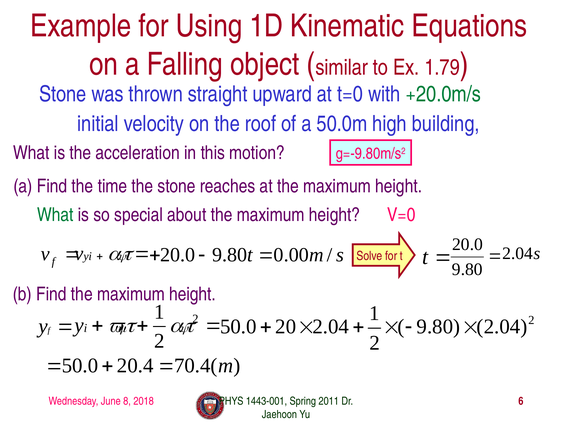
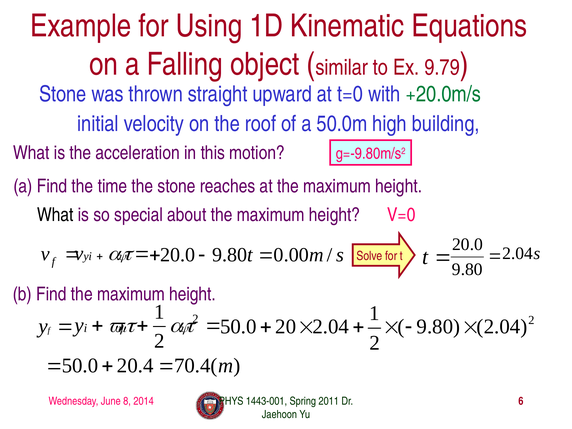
1.79: 1.79 -> 9.79
What at (55, 215) colour: green -> black
2018: 2018 -> 2014
